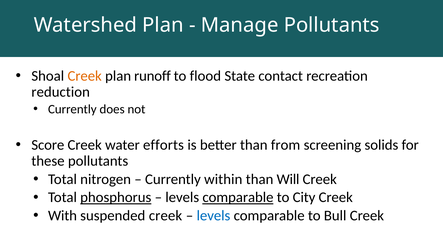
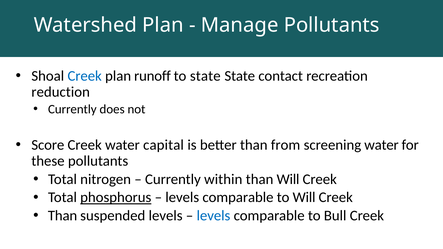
Creek at (85, 76) colour: orange -> blue
to flood: flood -> state
efforts: efforts -> capital
screening solids: solids -> water
comparable at (238, 198) underline: present -> none
to City: City -> Will
With at (63, 216): With -> Than
suspended creek: creek -> levels
